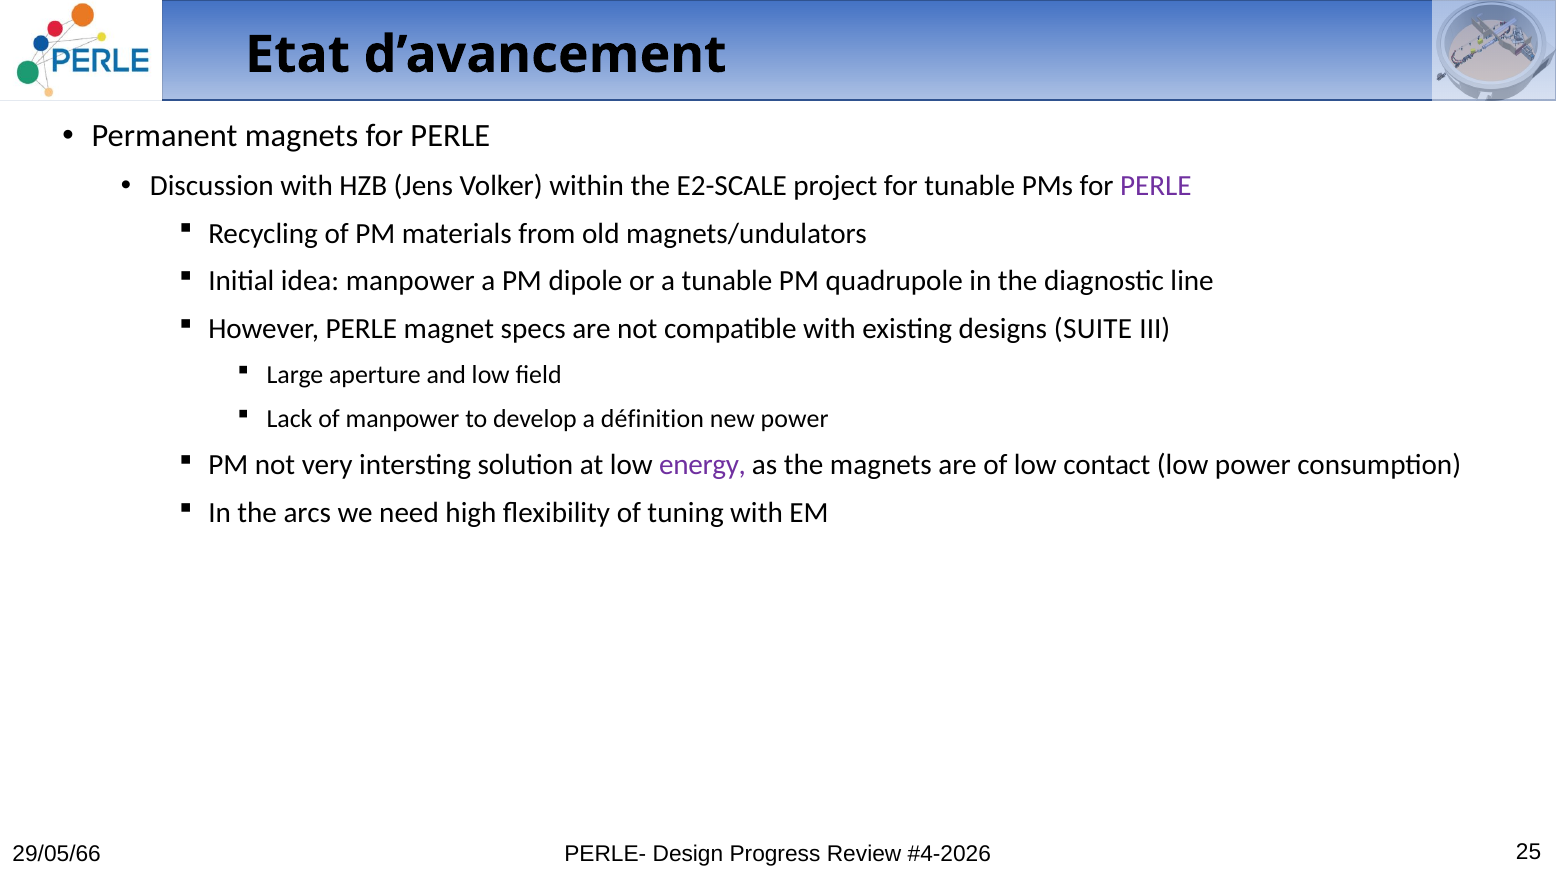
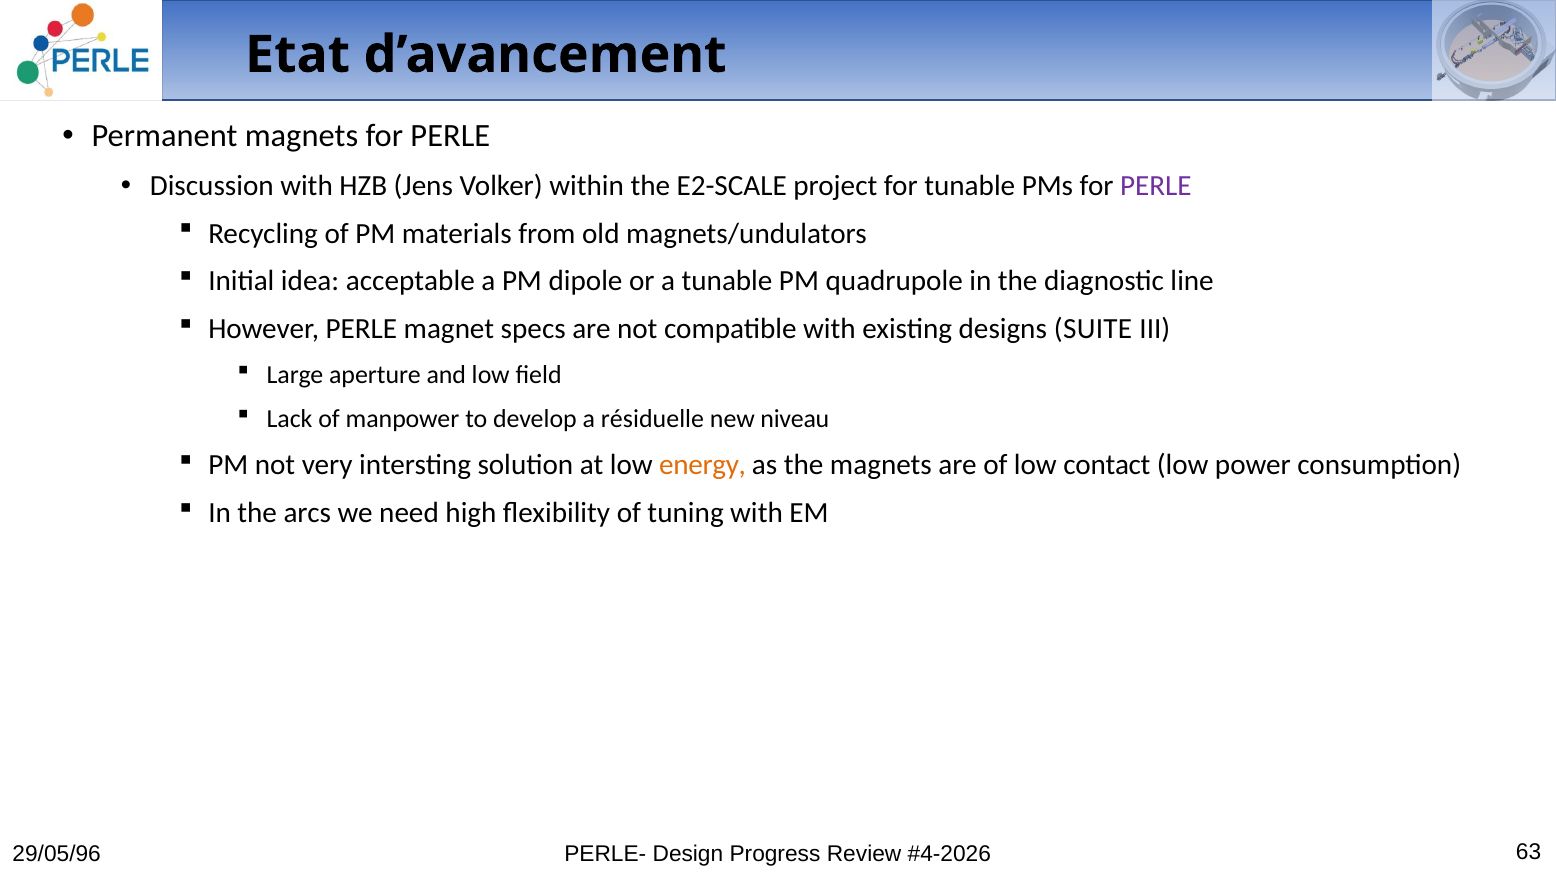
idea manpower: manpower -> acceptable
définition: définition -> résiduelle
new power: power -> niveau
energy colour: purple -> orange
29/05/66: 29/05/66 -> 29/05/96
25: 25 -> 63
